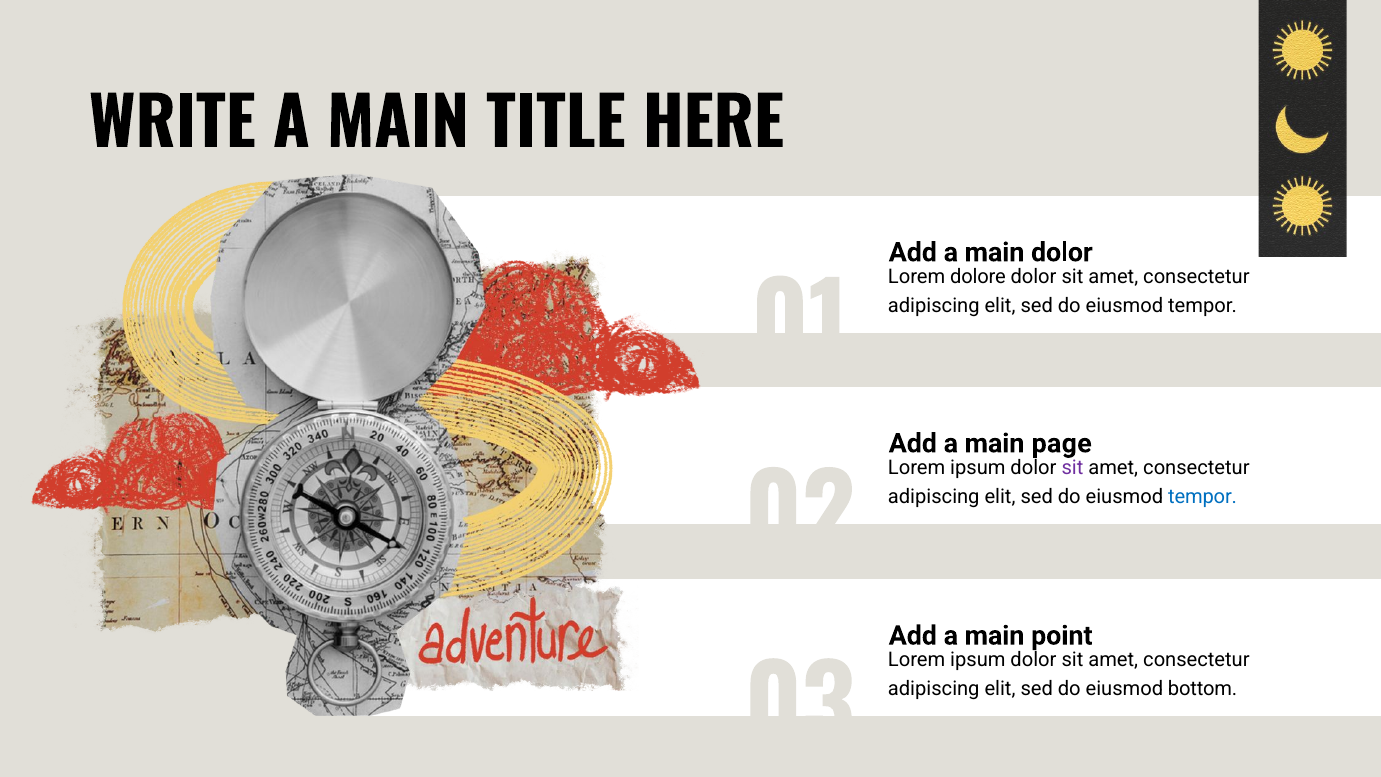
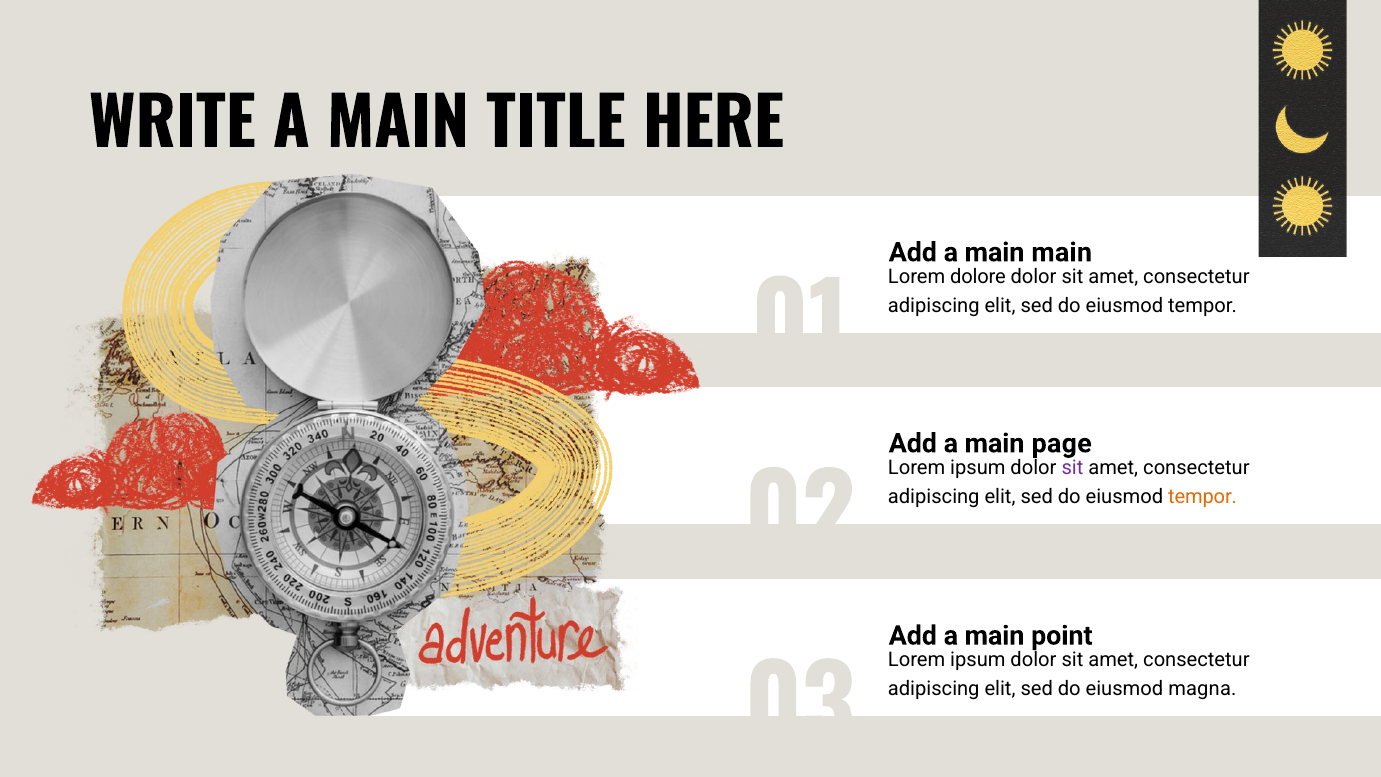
main dolor: dolor -> main
tempor at (1203, 497) colour: blue -> orange
bottom: bottom -> magna
